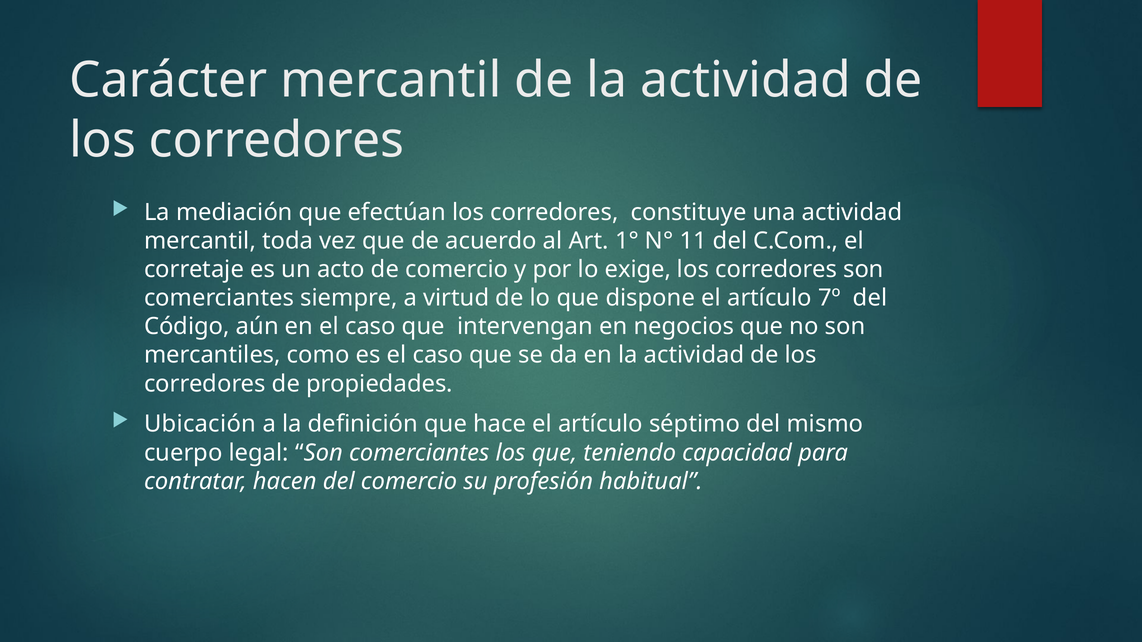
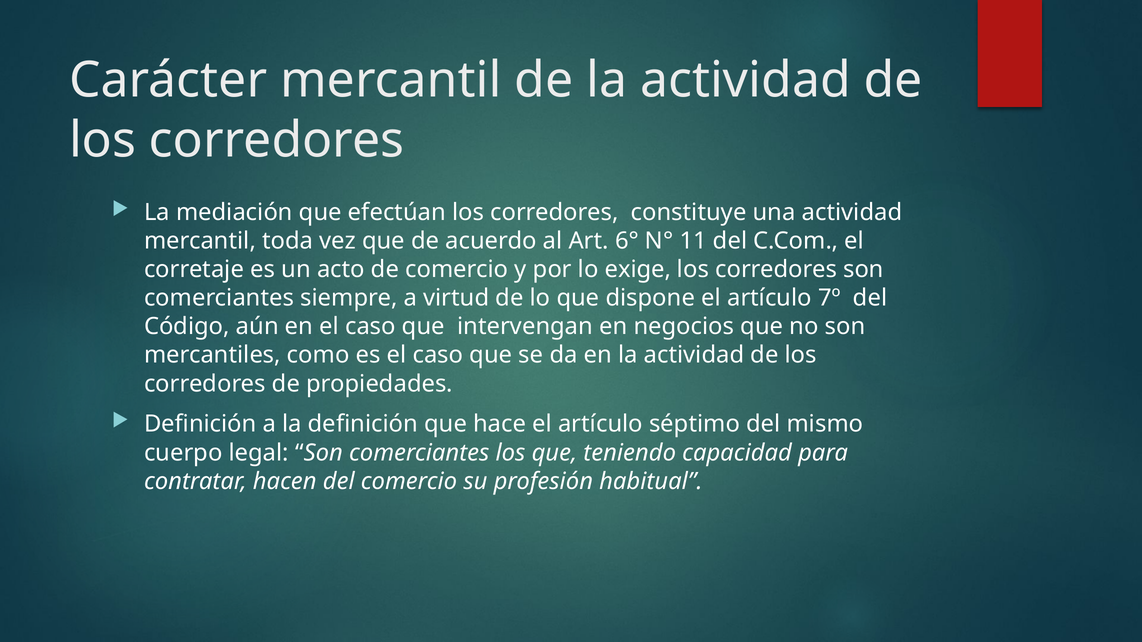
1°: 1° -> 6°
Ubicación at (200, 424): Ubicación -> Definición
